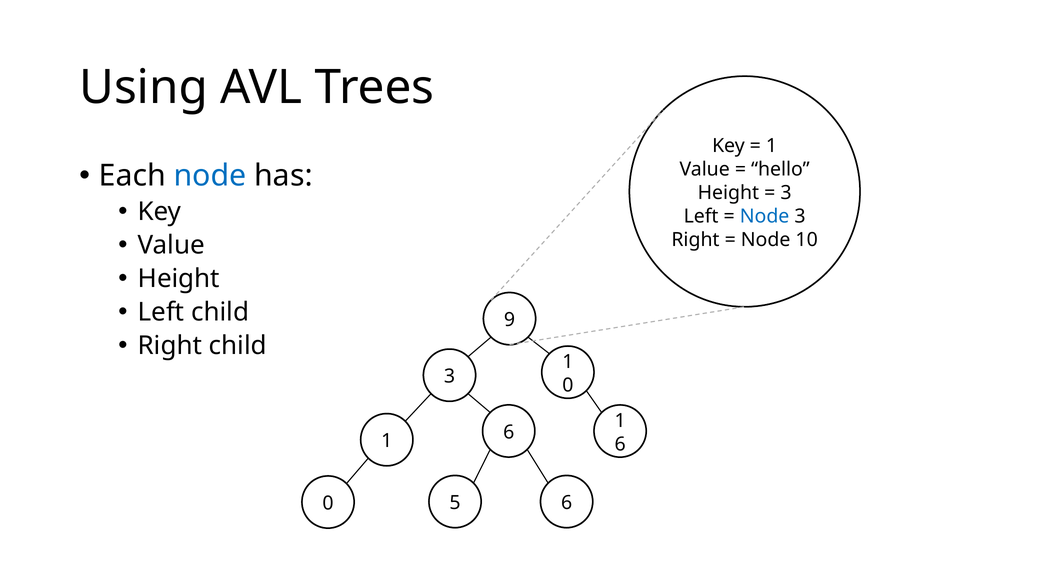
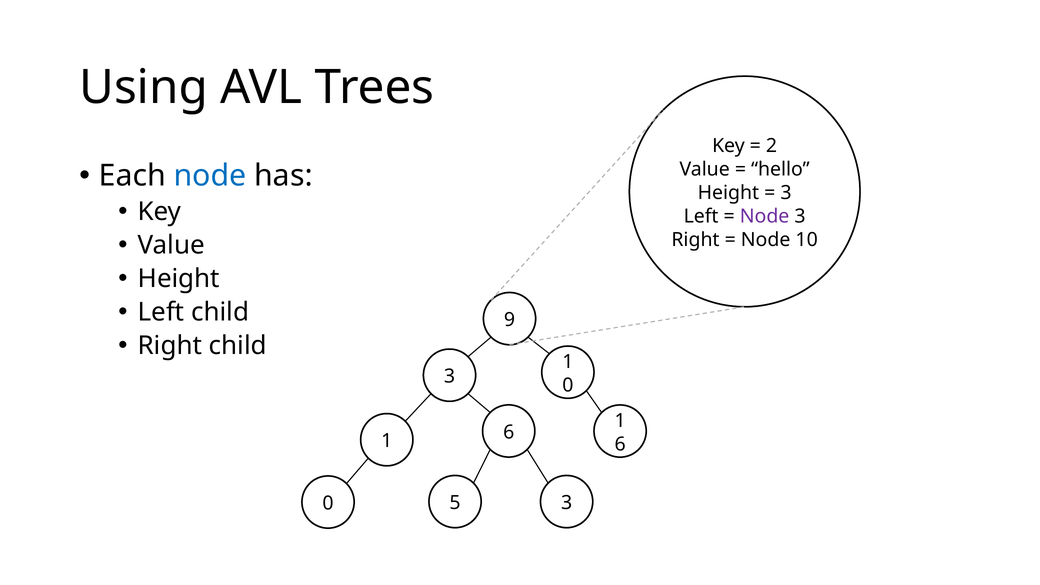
1 at (772, 146): 1 -> 2
Node at (765, 216) colour: blue -> purple
5 6: 6 -> 3
